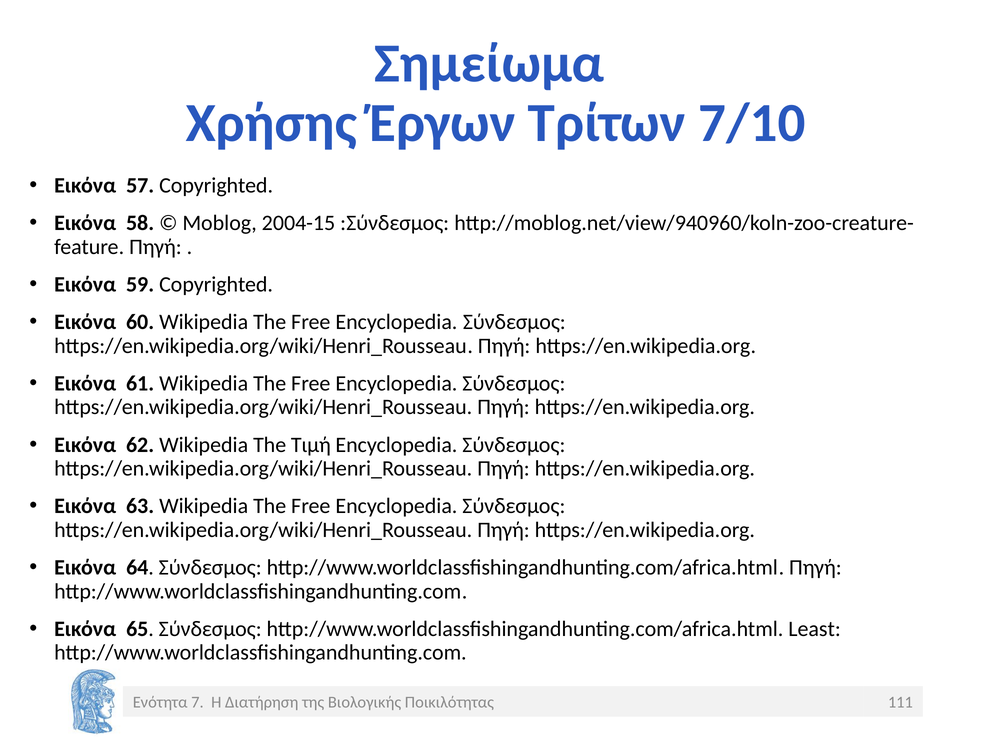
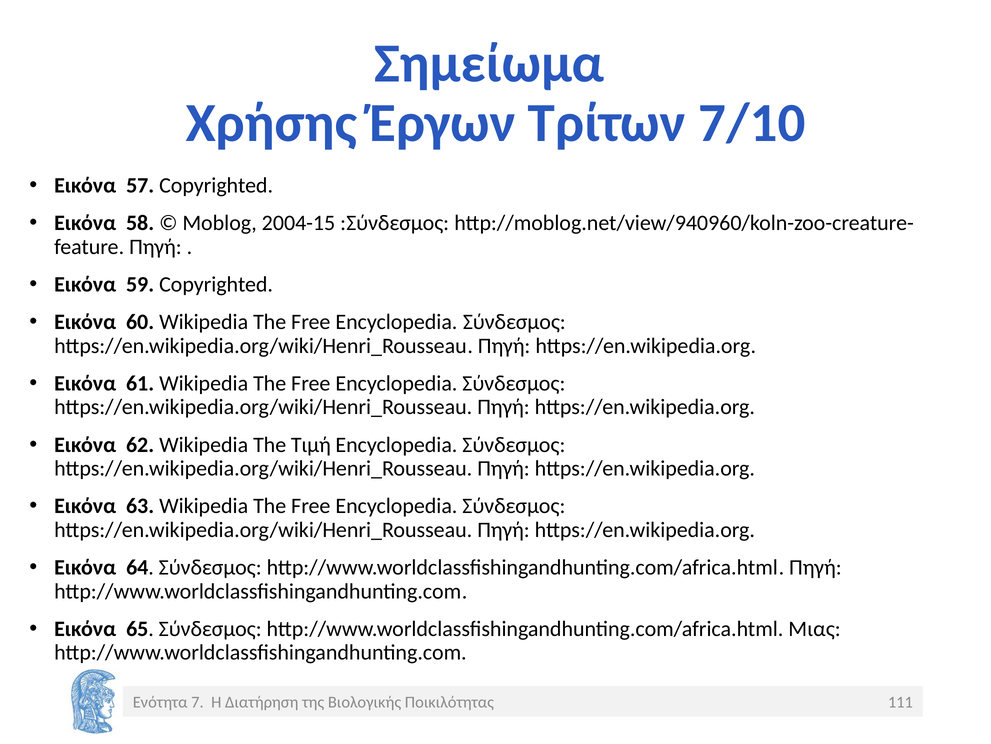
Least: Least -> Μιας
